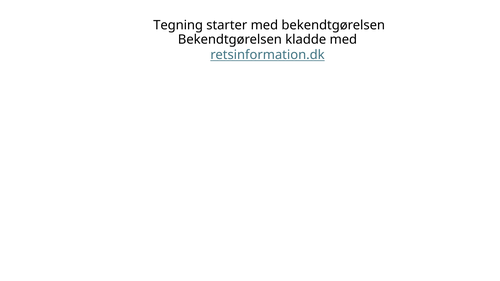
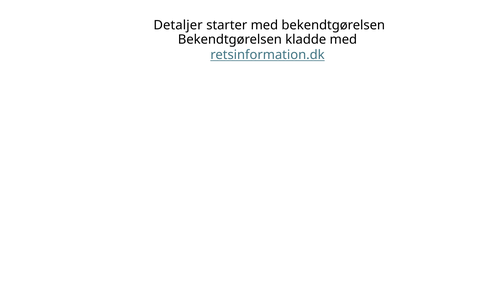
Tegning: Tegning -> Detaljer
